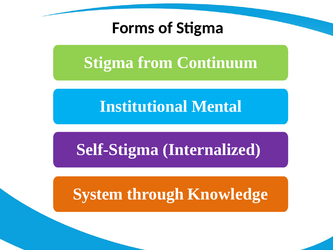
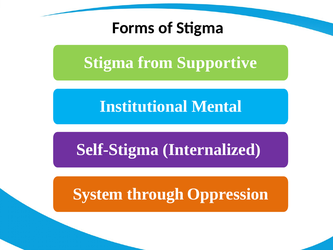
Continuum: Continuum -> Supportive
Knowledge: Knowledge -> Oppression
